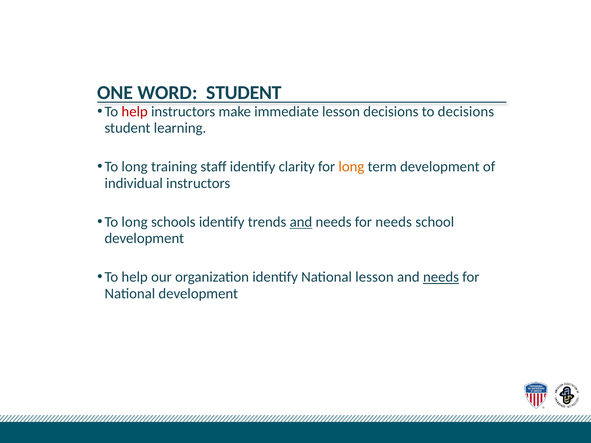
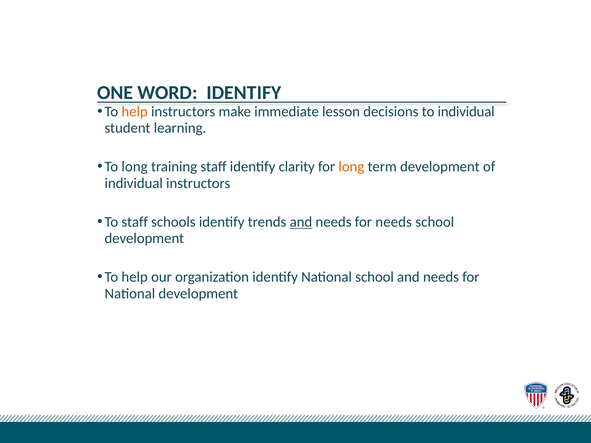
WORD STUDENT: STUDENT -> IDENTIFY
help at (135, 112) colour: red -> orange
to decisions: decisions -> individual
long at (135, 222): long -> staff
National lesson: lesson -> school
needs at (441, 277) underline: present -> none
